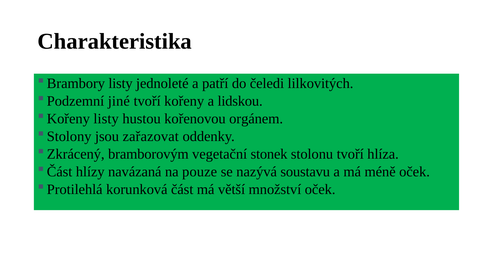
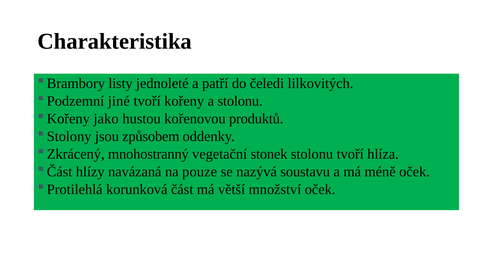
a lidskou: lidskou -> stolonu
listy at (106, 119): listy -> jako
orgánem: orgánem -> produktů
zařazovat: zařazovat -> způsobem
bramborovým: bramborovým -> mnohostranný
